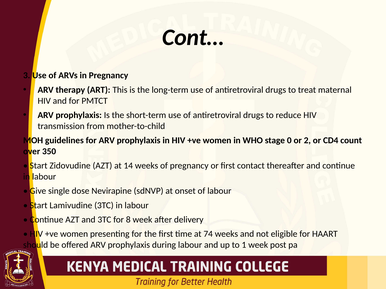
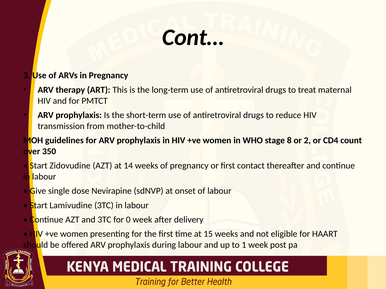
0: 0 -> 8
8: 8 -> 0
74: 74 -> 15
